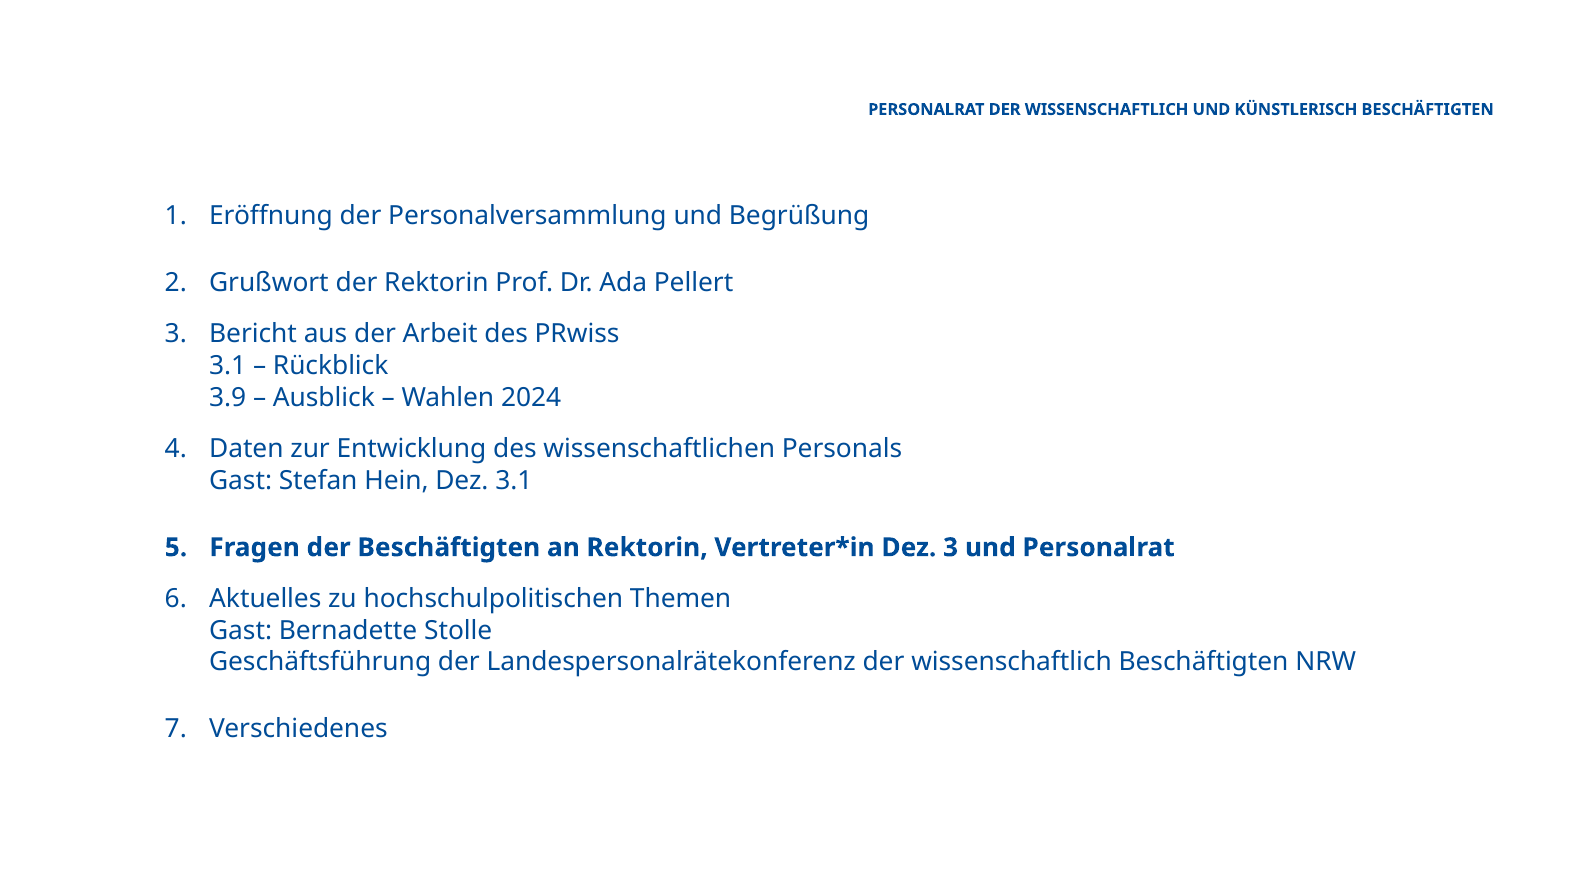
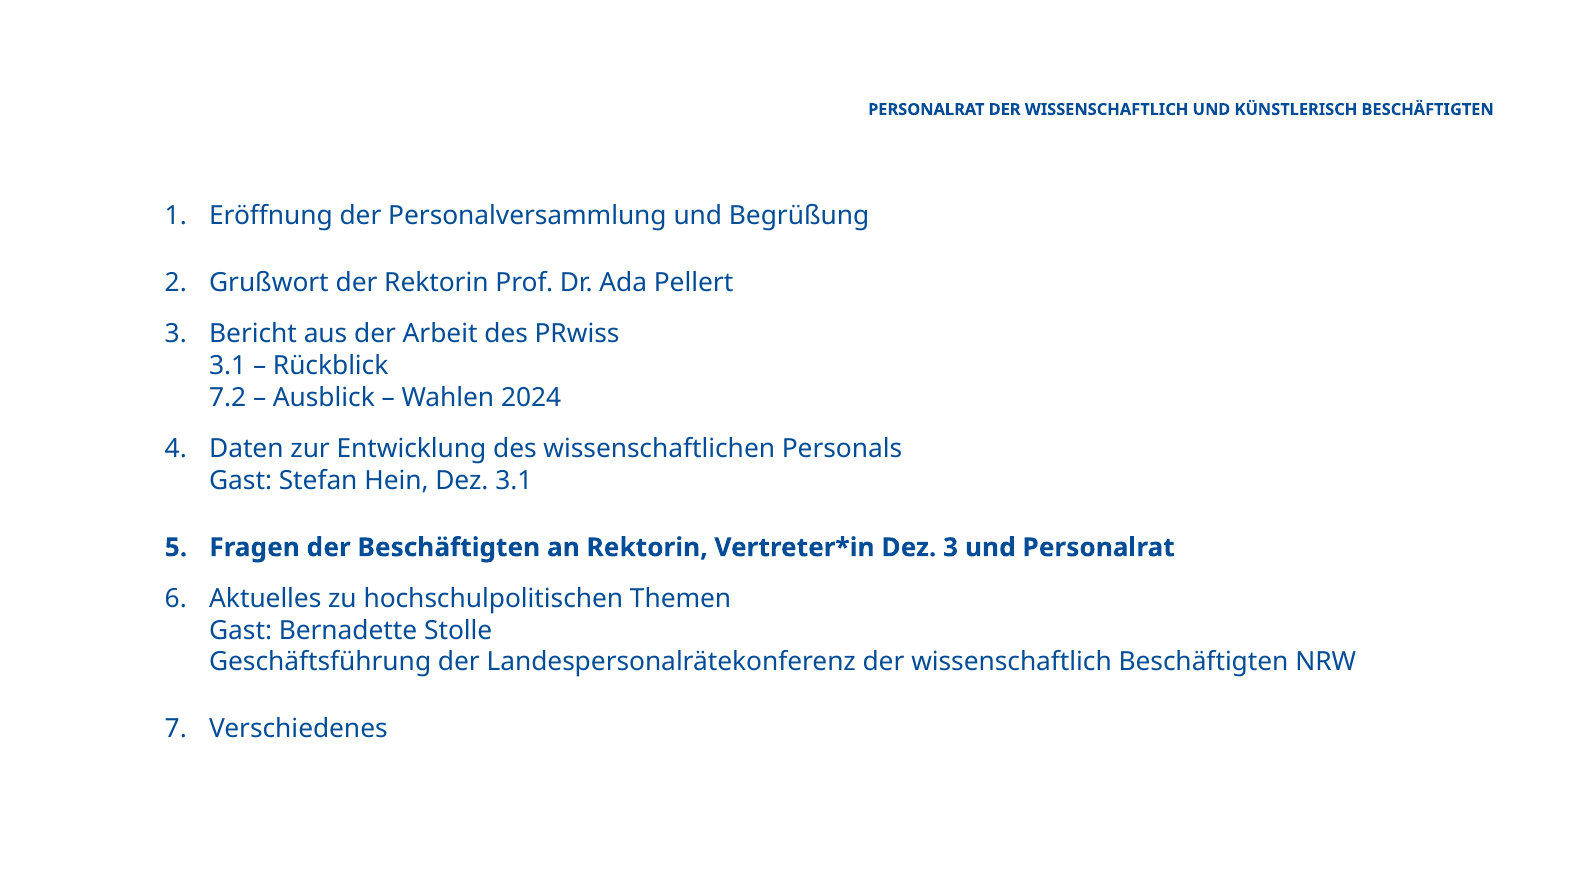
3.9: 3.9 -> 7.2
